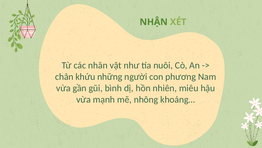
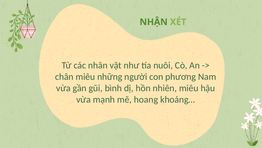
chân khứu: khứu -> miêu
nhông: nhông -> hoang
